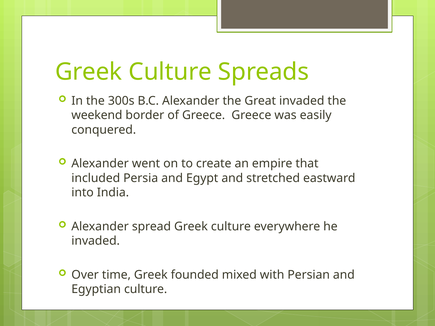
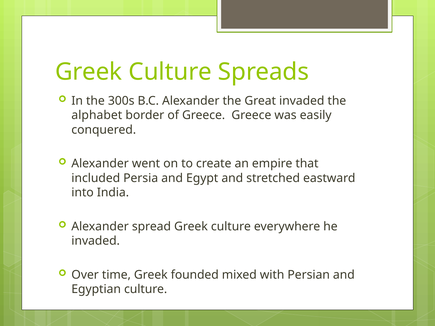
weekend: weekend -> alphabet
